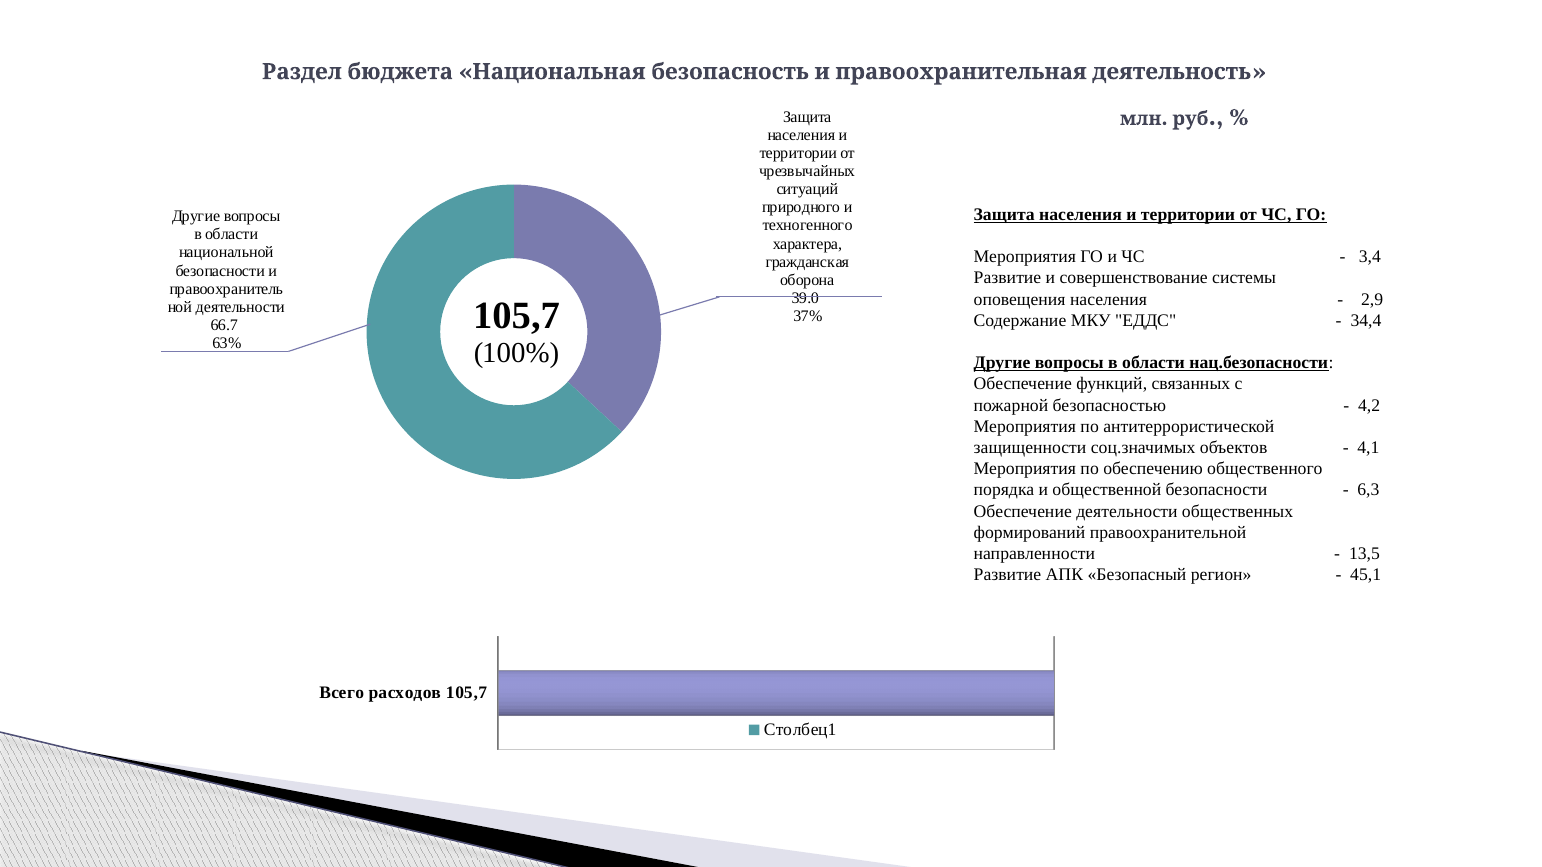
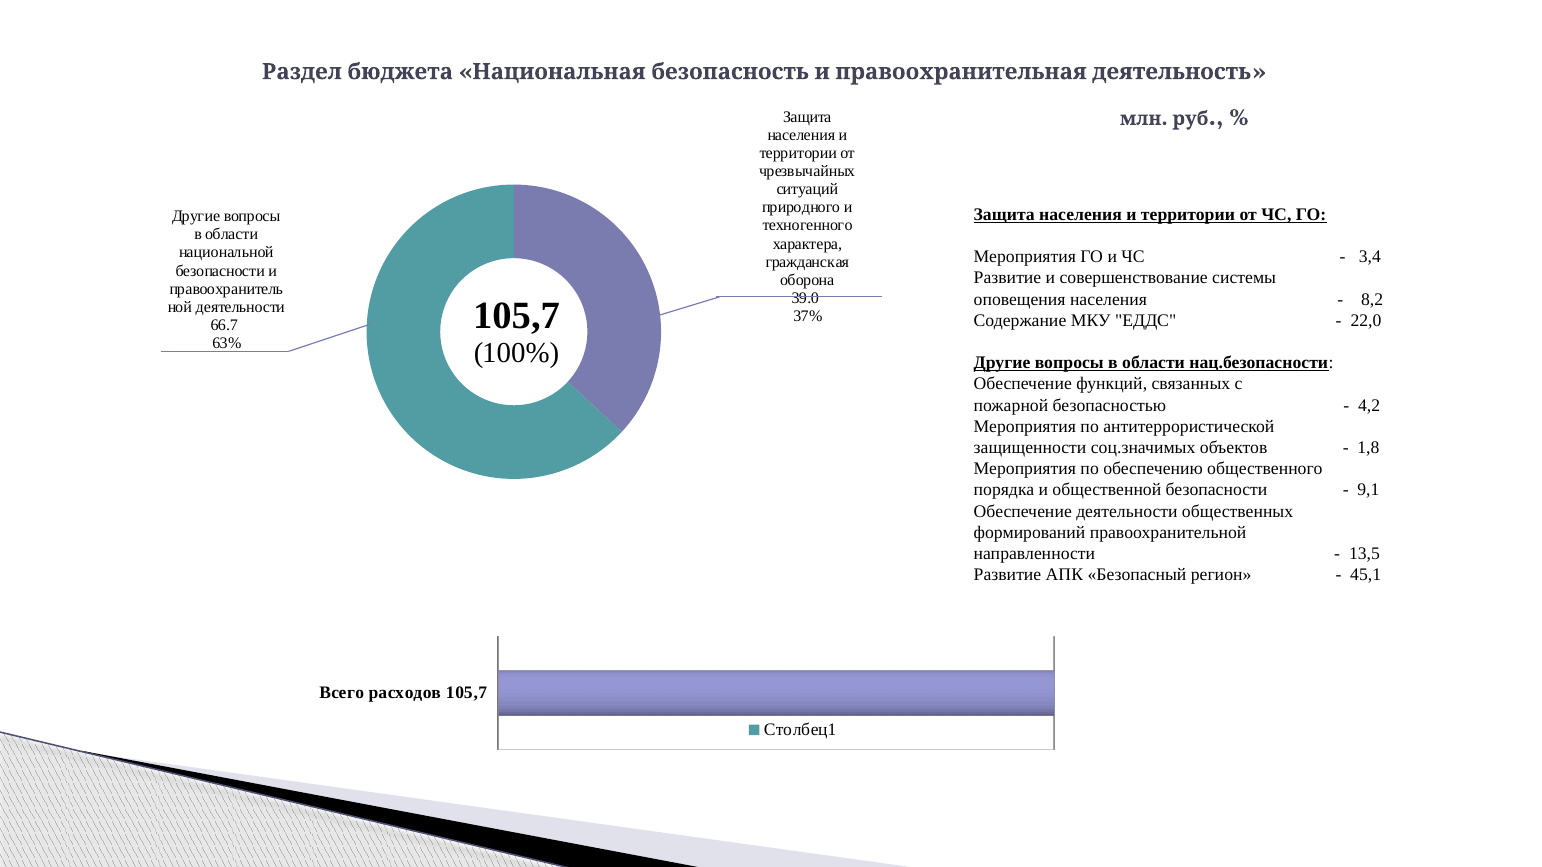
2,9: 2,9 -> 8,2
34,4: 34,4 -> 22,0
4,1: 4,1 -> 1,8
6,3: 6,3 -> 9,1
